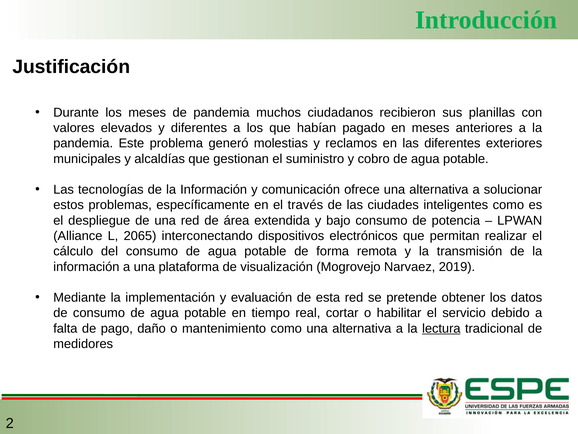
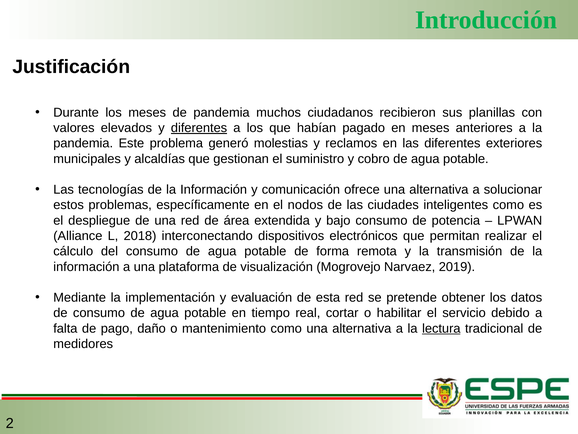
diferentes at (199, 128) underline: none -> present
través: través -> nodos
2065: 2065 -> 2018
